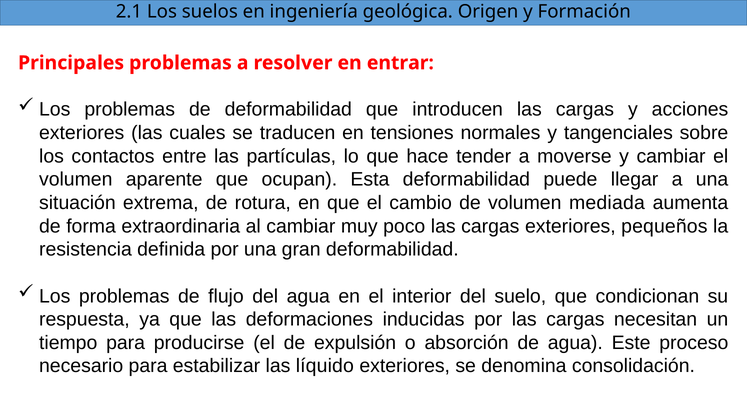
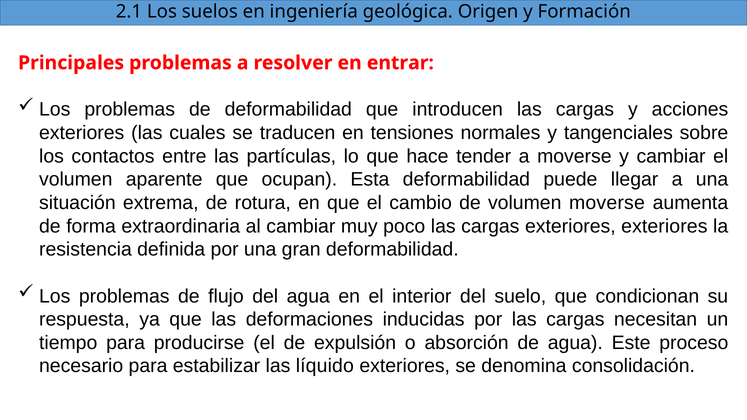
volumen mediada: mediada -> moverse
exteriores pequeños: pequeños -> exteriores
